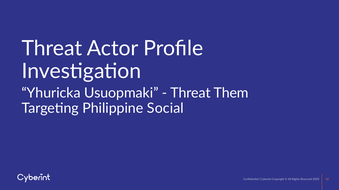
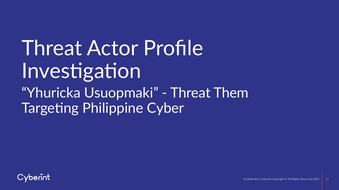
Social: Social -> Cyber
